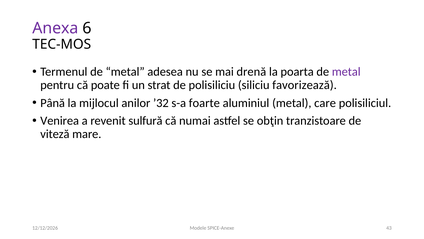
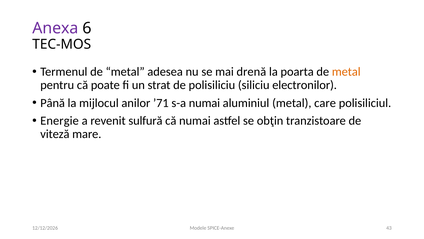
metal at (346, 72) colour: purple -> orange
favorizează: favorizează -> electronilor
’32: ’32 -> ’71
s-a foarte: foarte -> numai
Venirea: Venirea -> Energie
